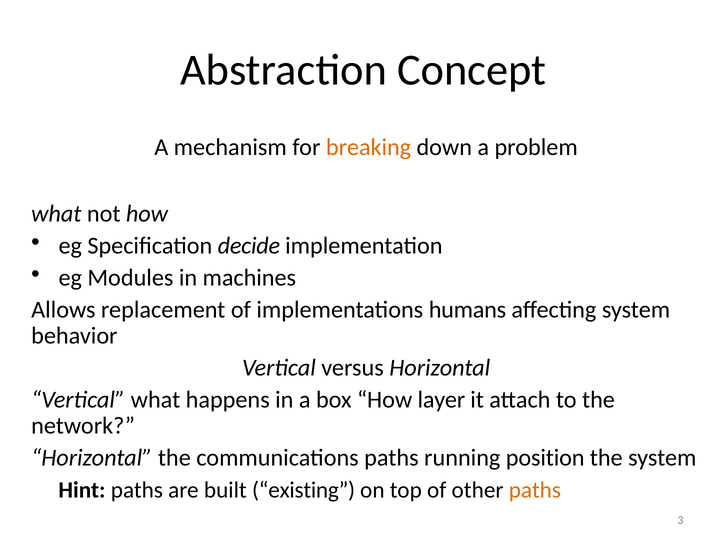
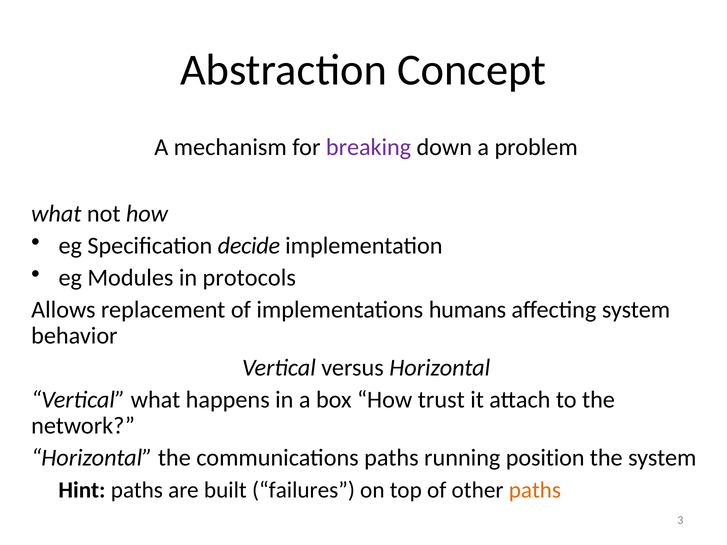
breaking colour: orange -> purple
machines: machines -> protocols
layer: layer -> trust
existing: existing -> failures
